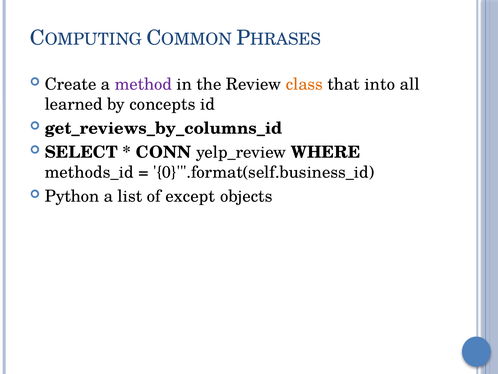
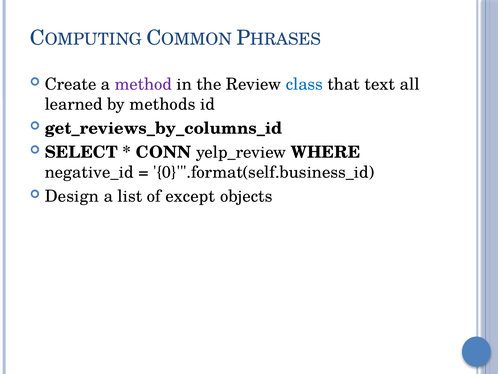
class colour: orange -> blue
into: into -> text
concepts: concepts -> methods
methods_id: methods_id -> negative_id
Python: Python -> Design
